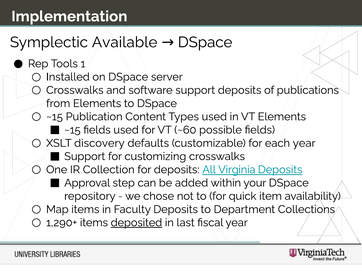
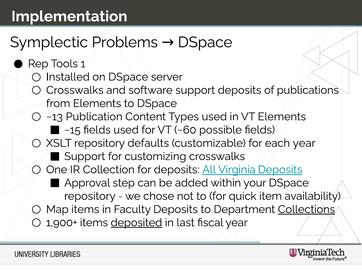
Available: Available -> Problems
~15 at (54, 117): ~15 -> ~13
XSLT discovery: discovery -> repository
Collections underline: none -> present
1,290+: 1,290+ -> 1,900+
